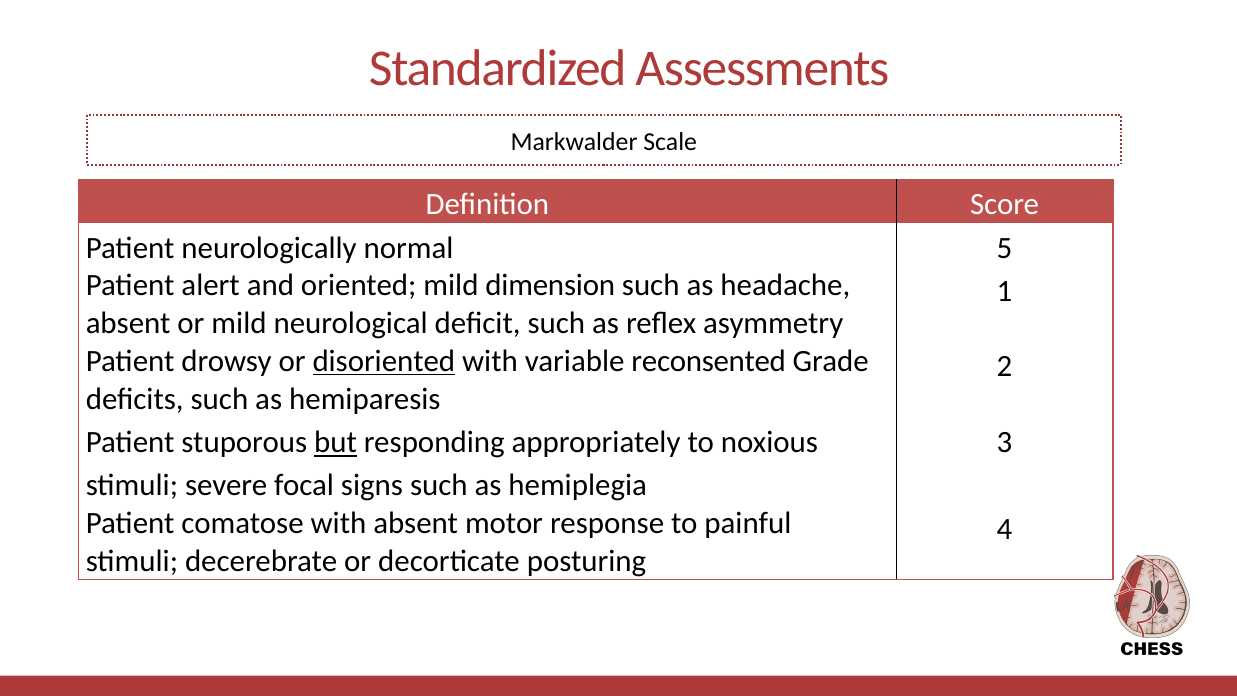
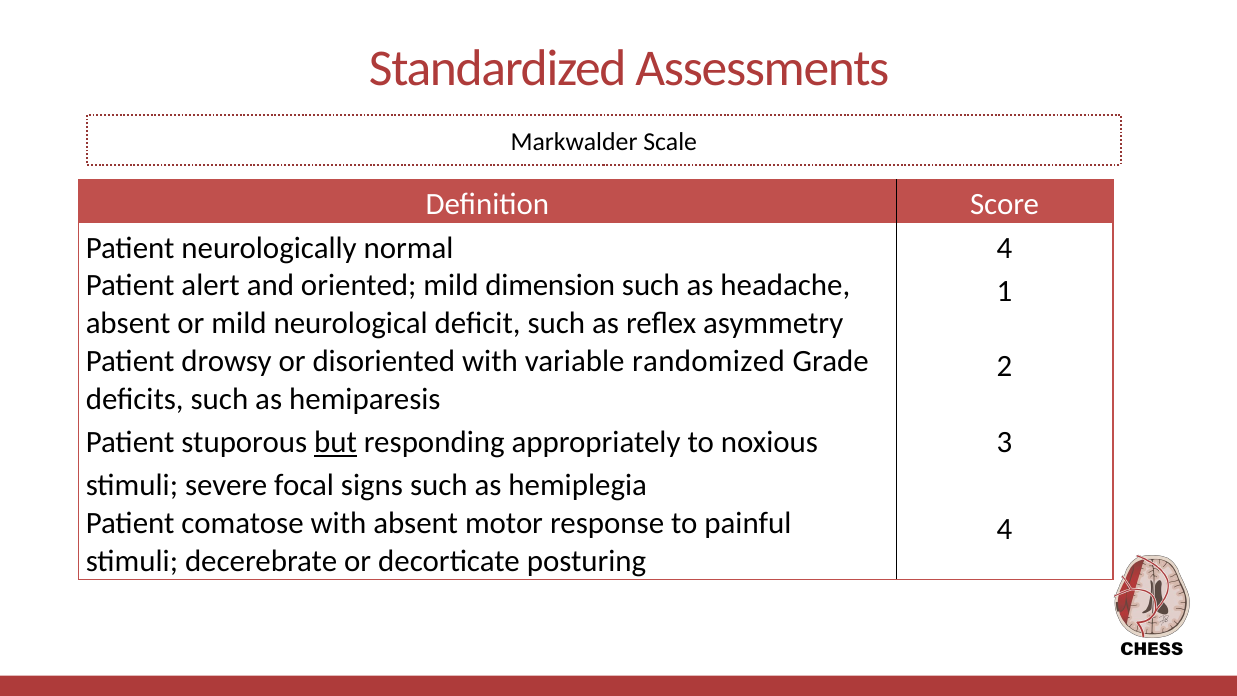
normal 5: 5 -> 4
disoriented underline: present -> none
reconsented: reconsented -> randomized
